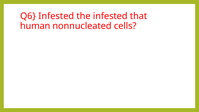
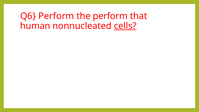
Q6 Infested: Infested -> Perform
the infested: infested -> perform
cells underline: none -> present
